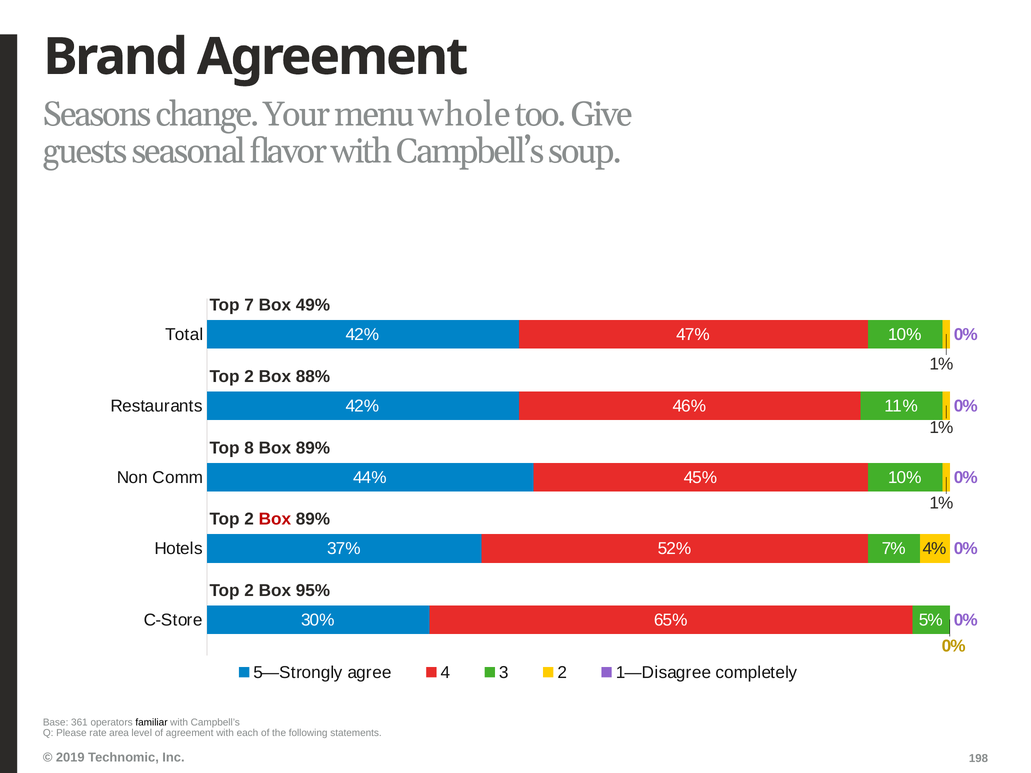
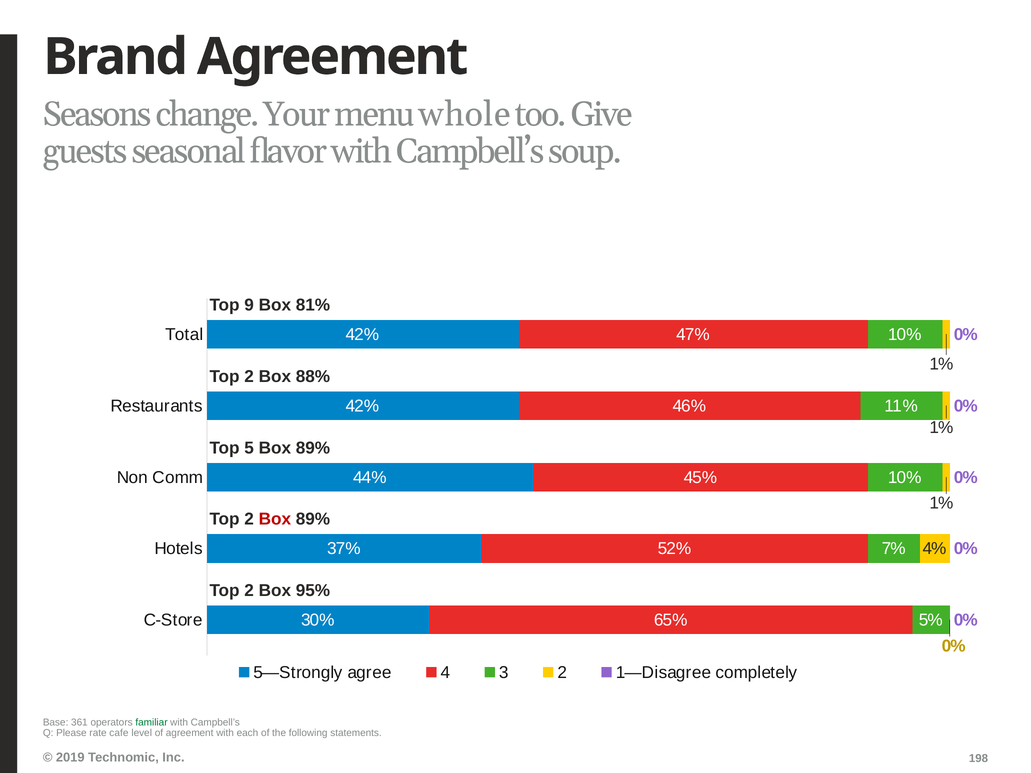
7: 7 -> 9
49%: 49% -> 81%
8: 8 -> 5
familiar colour: black -> green
area: area -> cafe
